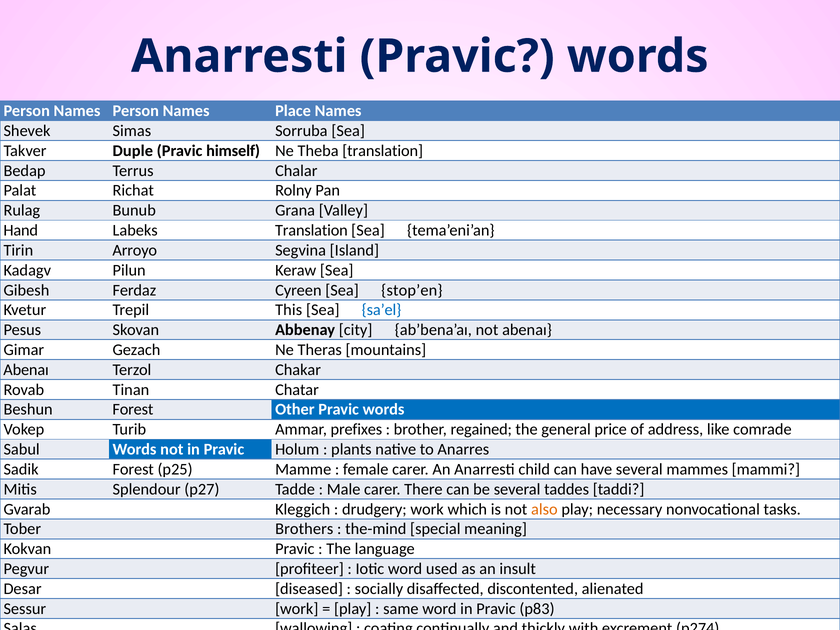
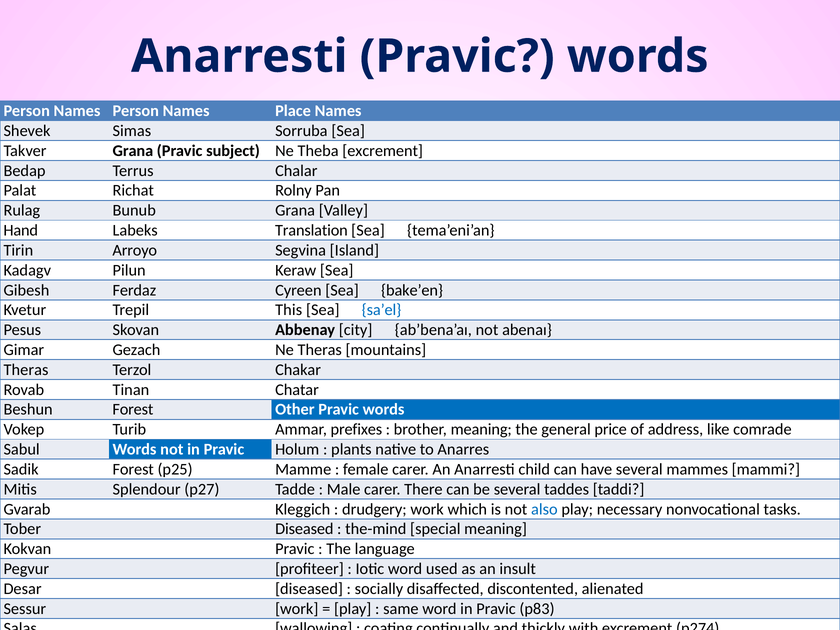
Takver Duple: Duple -> Grana
himself: himself -> subject
Theba translation: translation -> excrement
stop’en: stop’en -> bake’en
Abenaɪ at (26, 370): Abenaɪ -> Theras
brother regained: regained -> meaning
also colour: orange -> blue
Tober Brothers: Brothers -> Diseased
